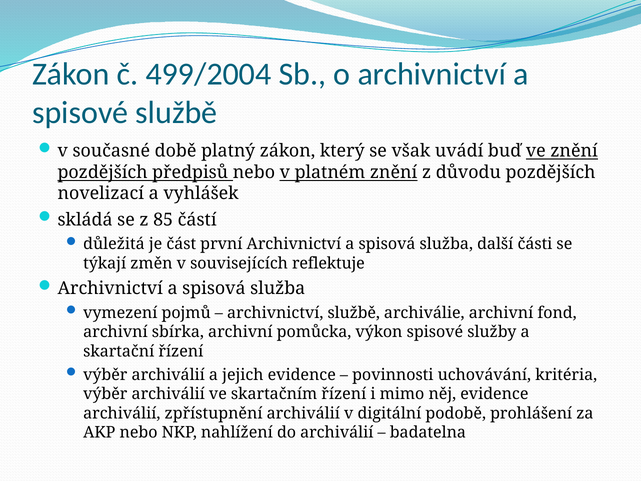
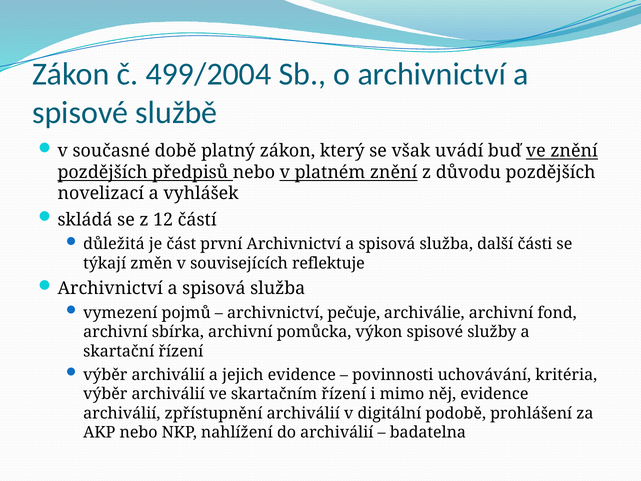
85: 85 -> 12
archivnictví službě: službě -> pečuje
